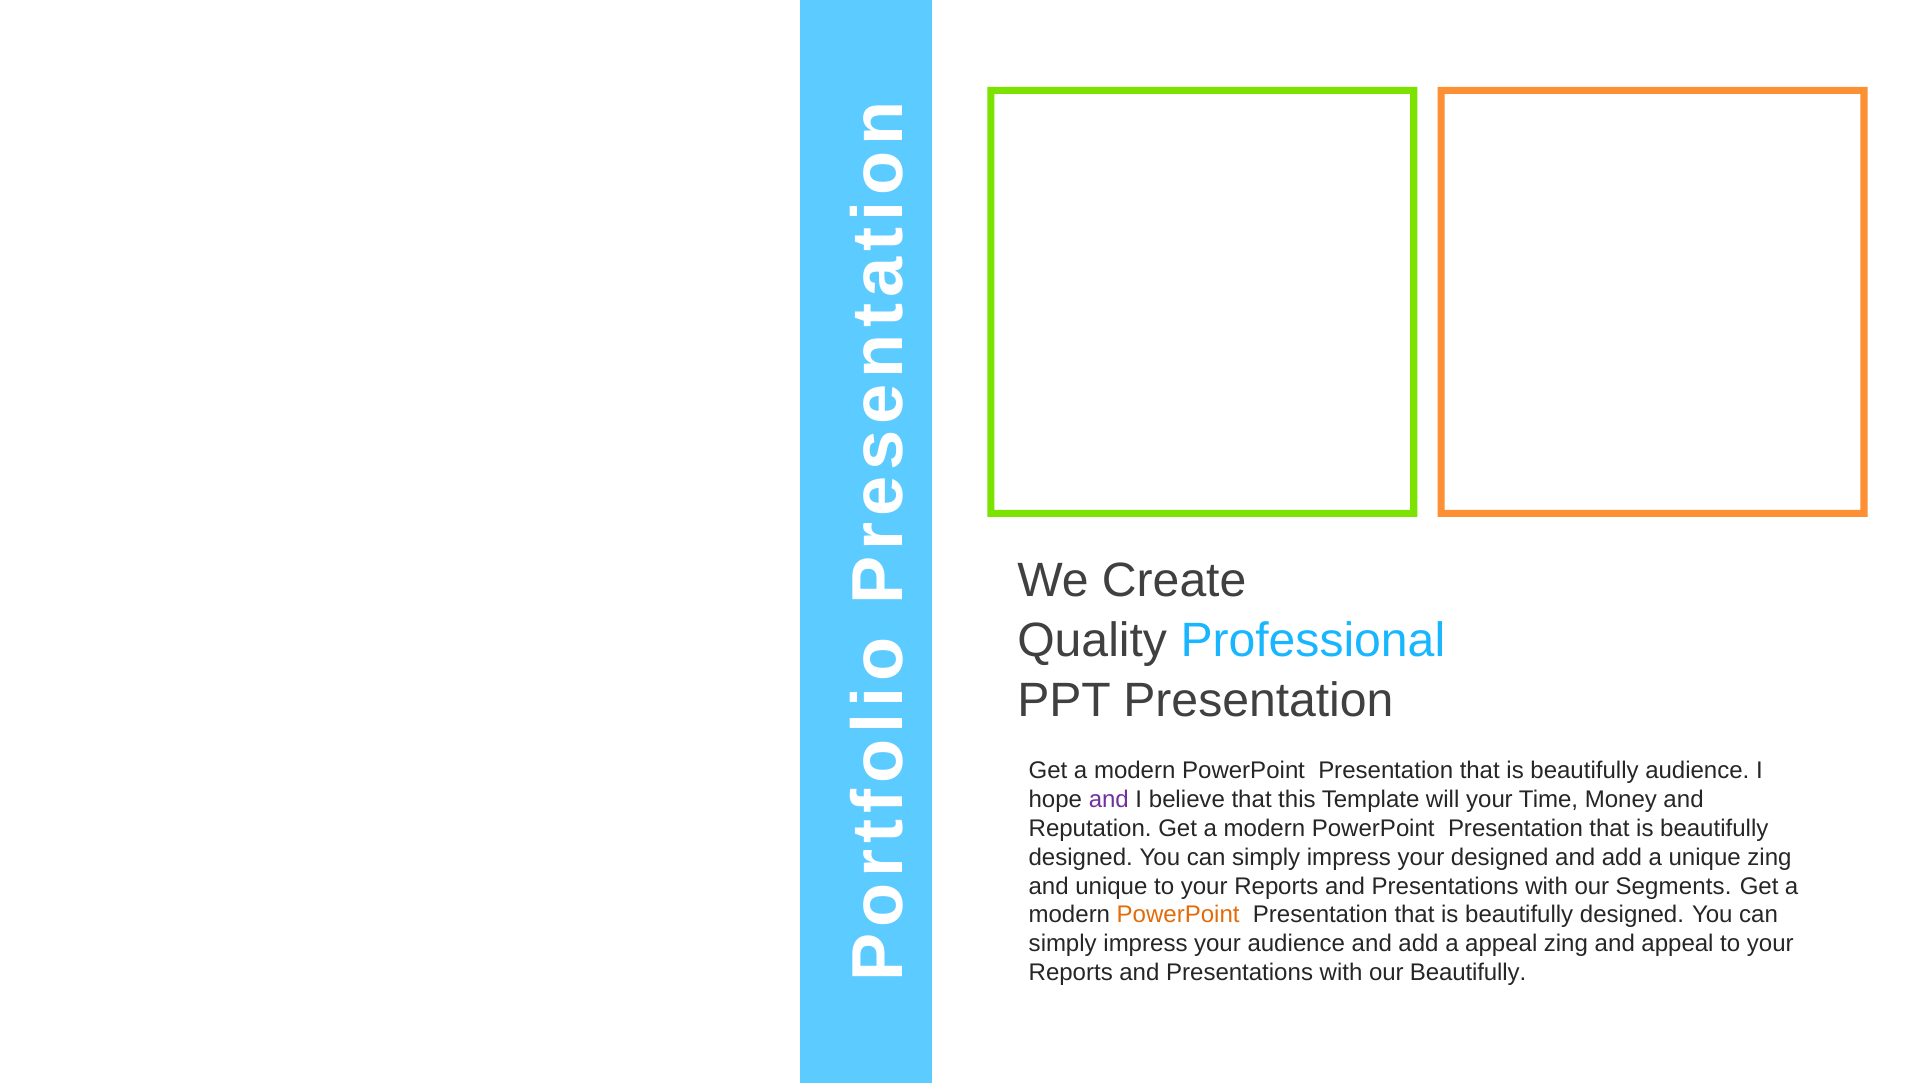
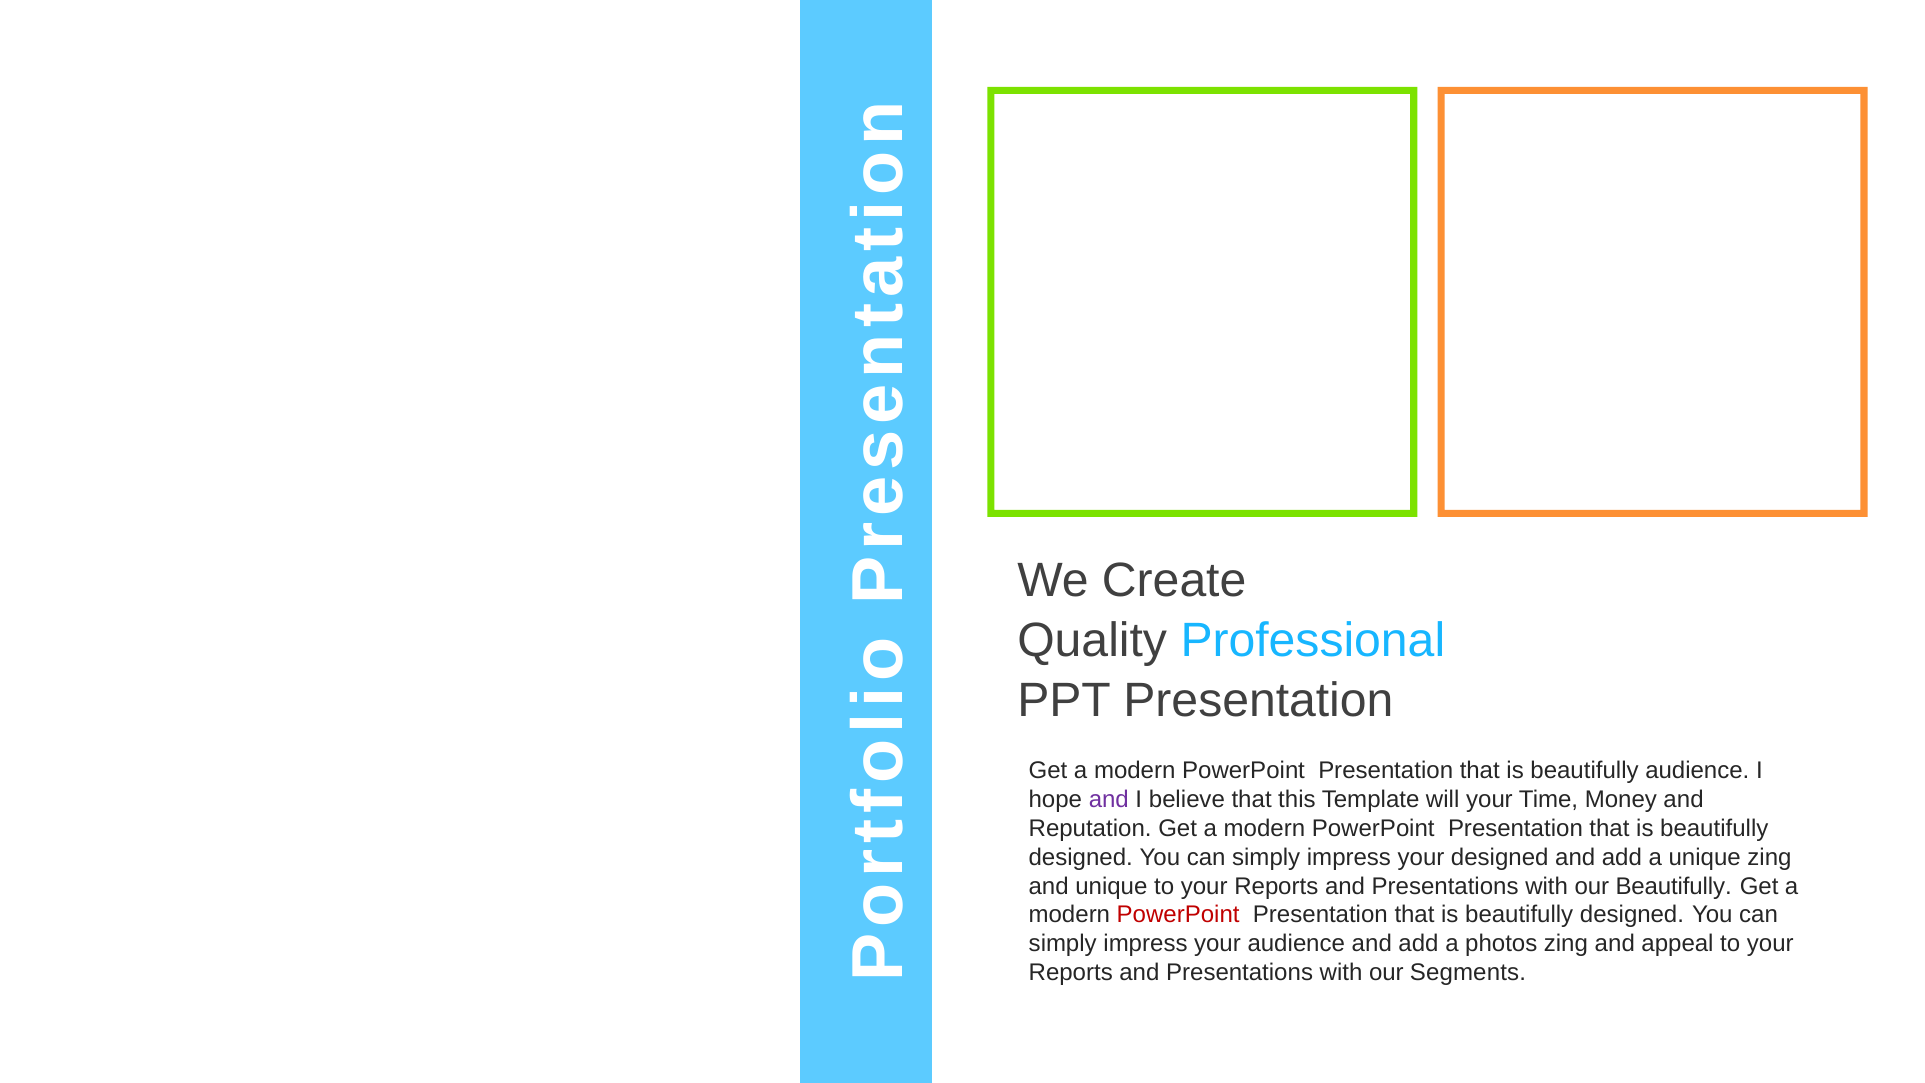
our Segments: Segments -> Beautifully
PowerPoint at (1178, 915) colour: orange -> red
a appeal: appeal -> photos
our Beautifully: Beautifully -> Segments
